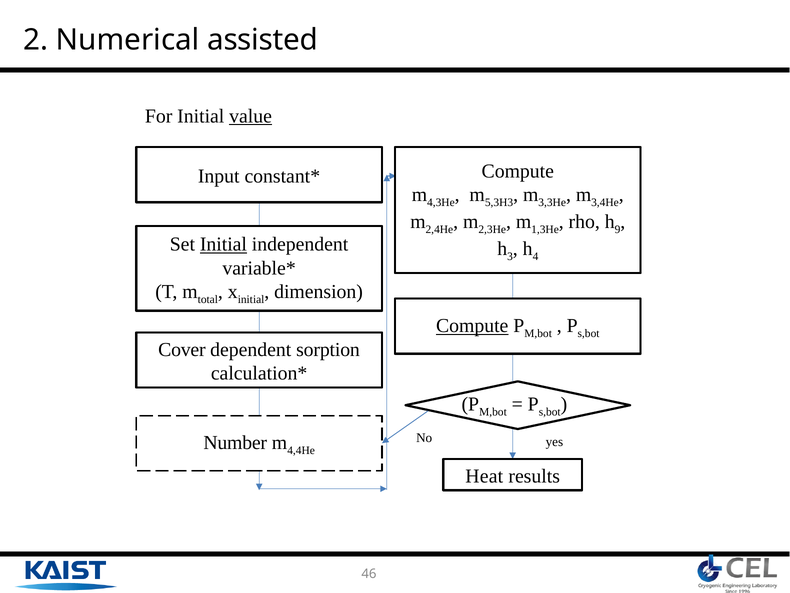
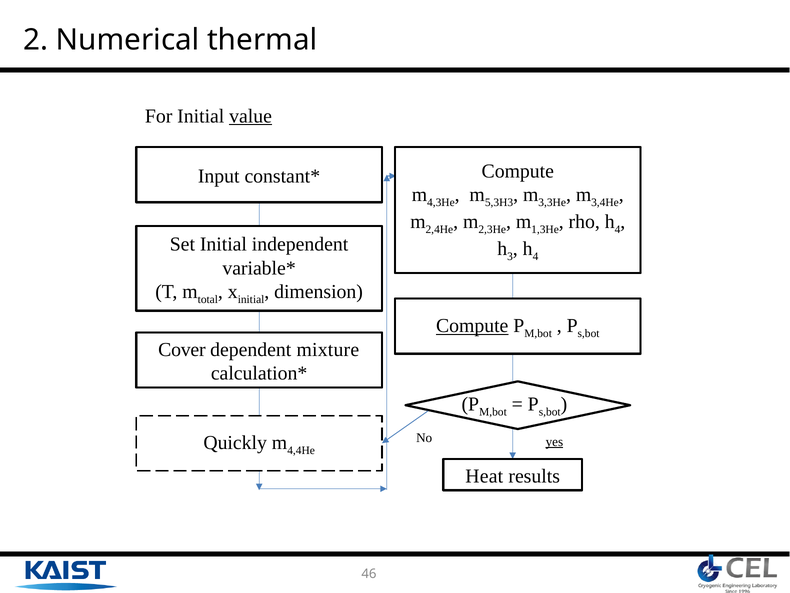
assisted: assisted -> thermal
9 at (618, 229): 9 -> 4
Initial at (223, 244) underline: present -> none
sorption: sorption -> mixture
yes underline: none -> present
Number: Number -> Quickly
